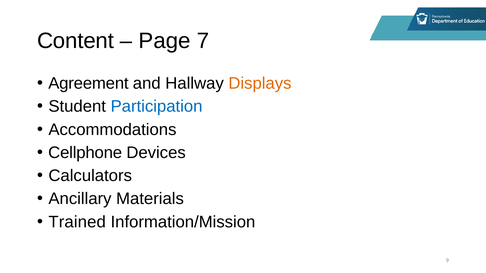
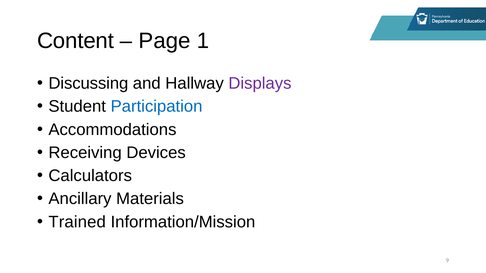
7: 7 -> 1
Agreement: Agreement -> Discussing
Displays colour: orange -> purple
Cellphone: Cellphone -> Receiving
